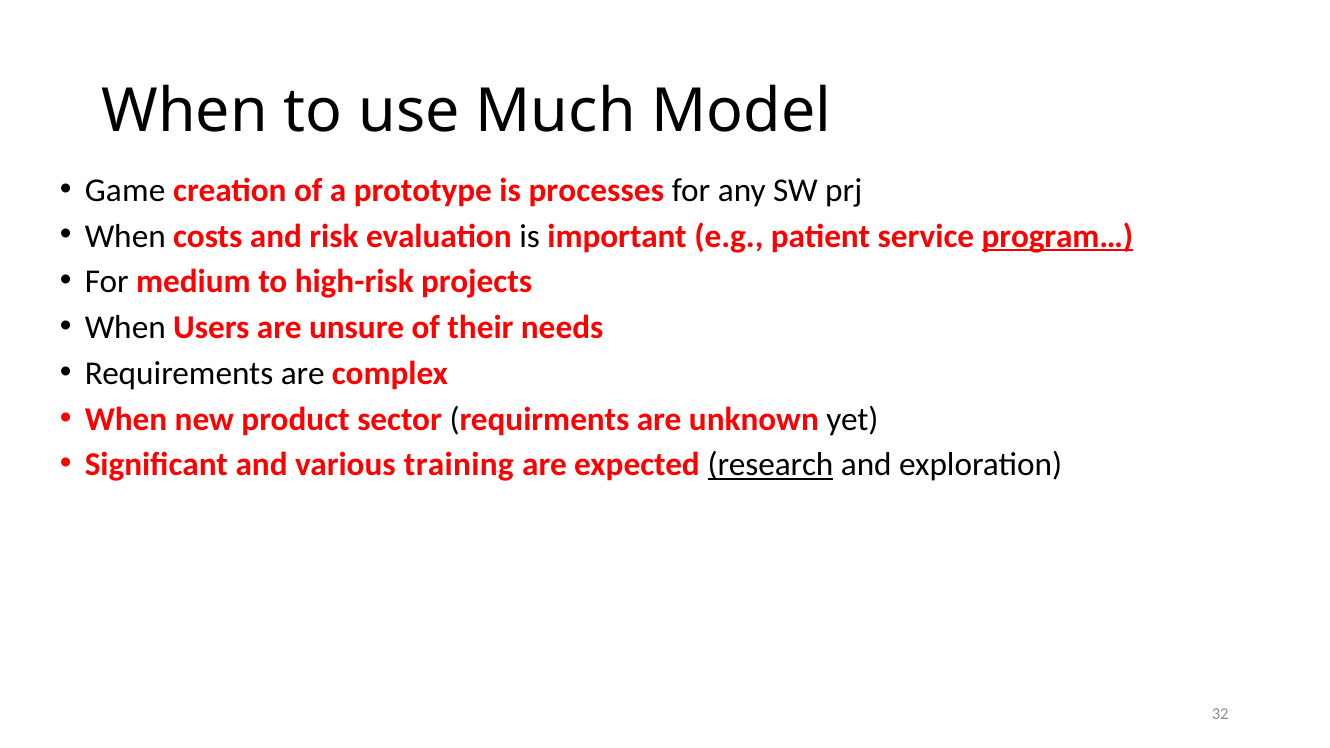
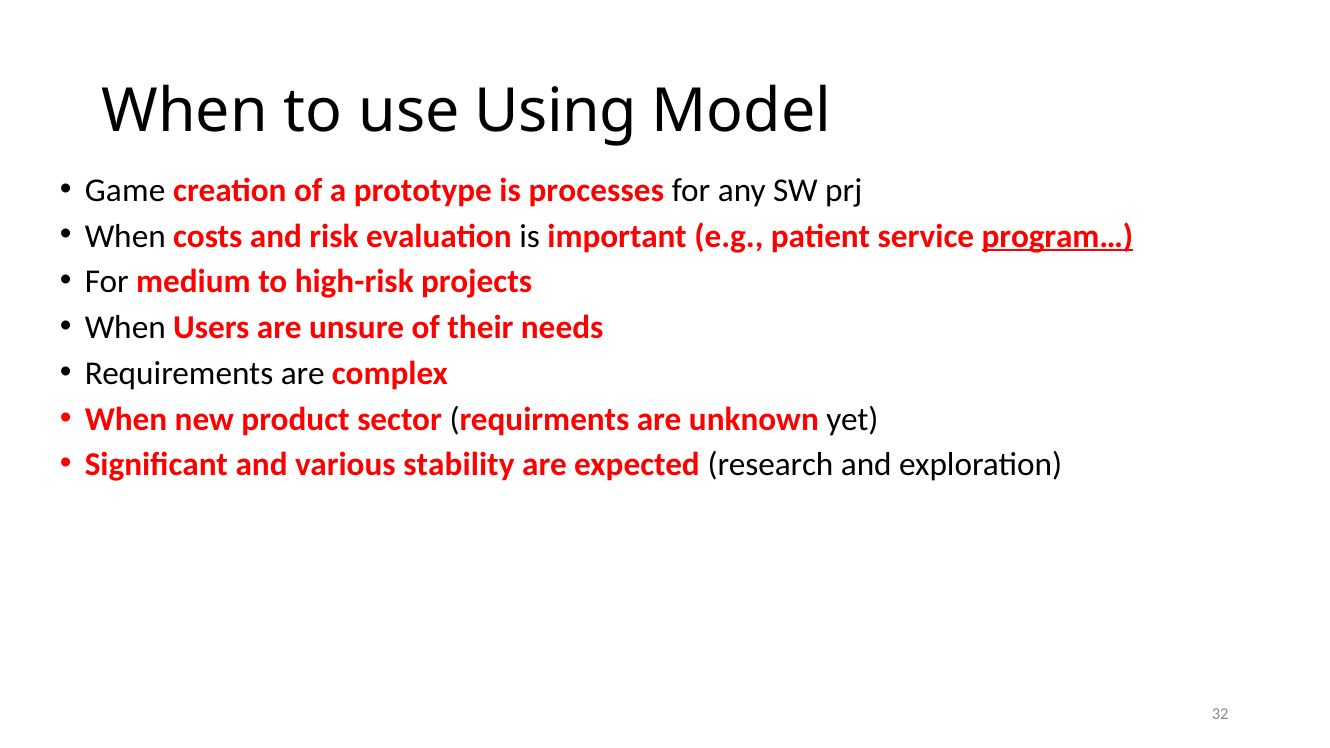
Much: Much -> Using
training: training -> stability
research underline: present -> none
